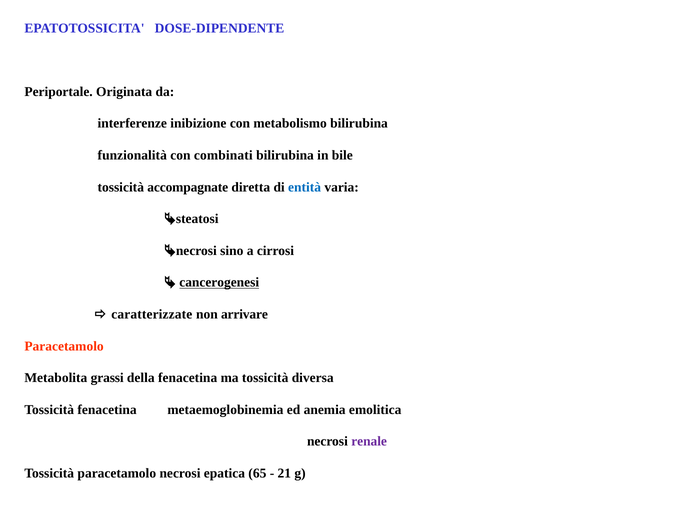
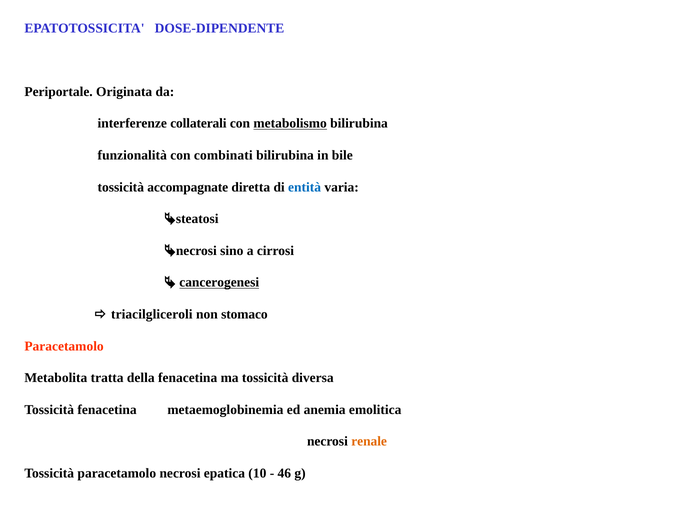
inibizione: inibizione -> collaterali
metabolismo underline: none -> present
caratterizzate: caratterizzate -> triacilgliceroli
arrivare: arrivare -> stomaco
grassi: grassi -> tratta
renale colour: purple -> orange
65: 65 -> 10
21: 21 -> 46
